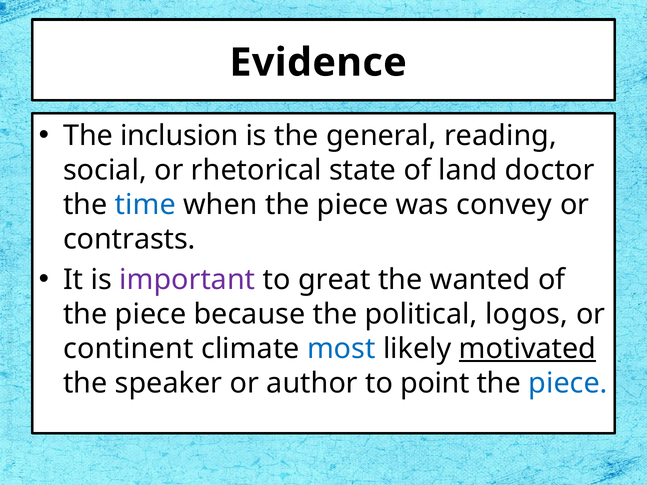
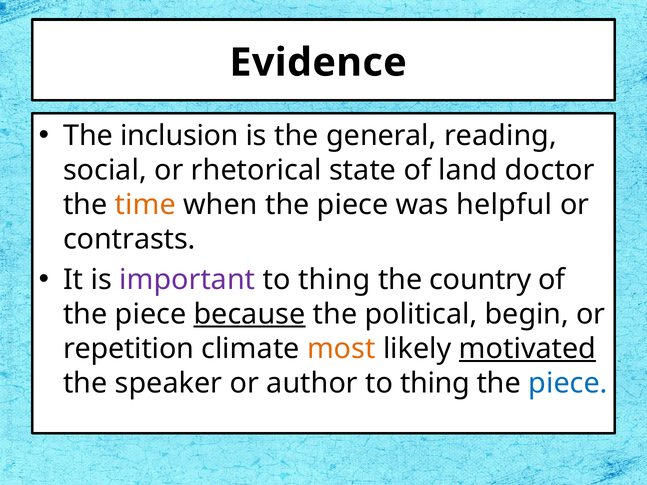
time colour: blue -> orange
convey: convey -> helpful
great at (334, 280): great -> thing
wanted: wanted -> country
because underline: none -> present
logos: logos -> begin
continent: continent -> repetition
most colour: blue -> orange
author to point: point -> thing
